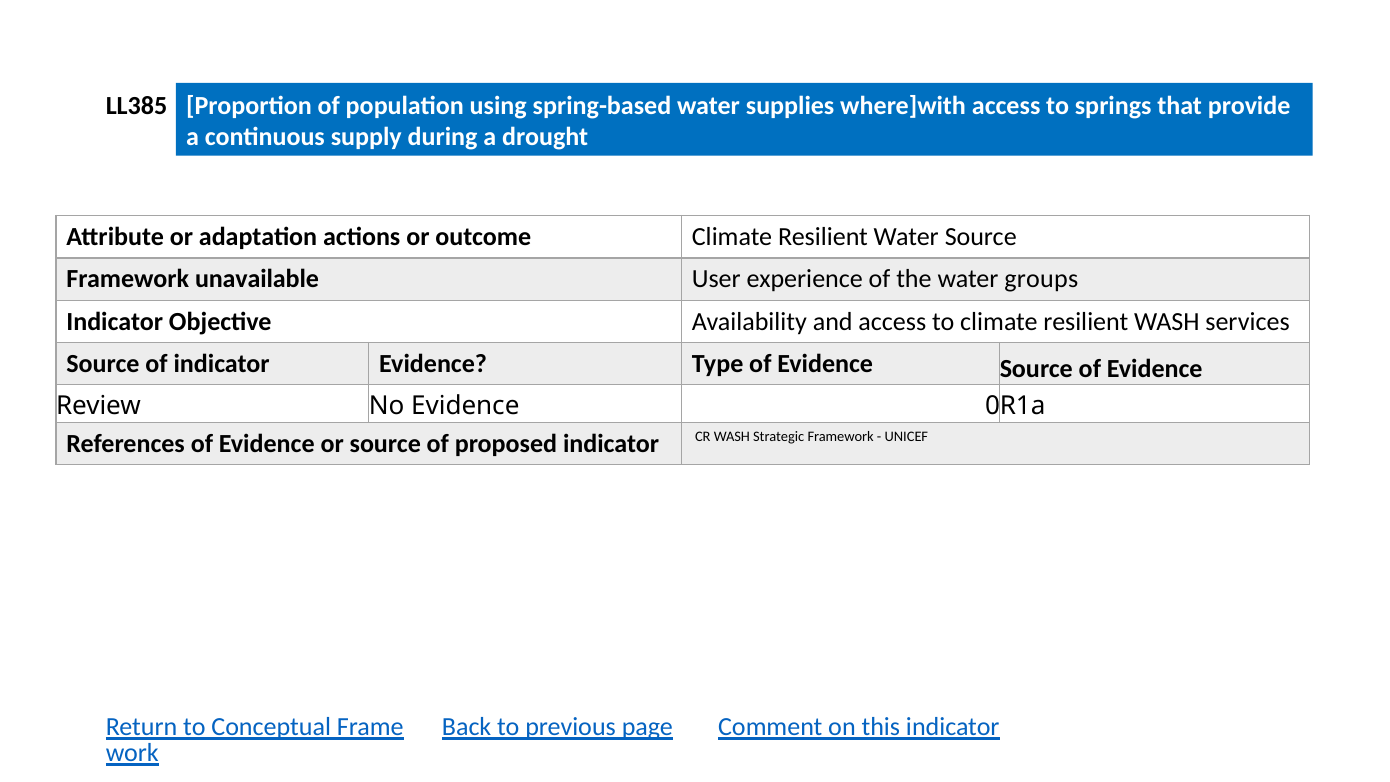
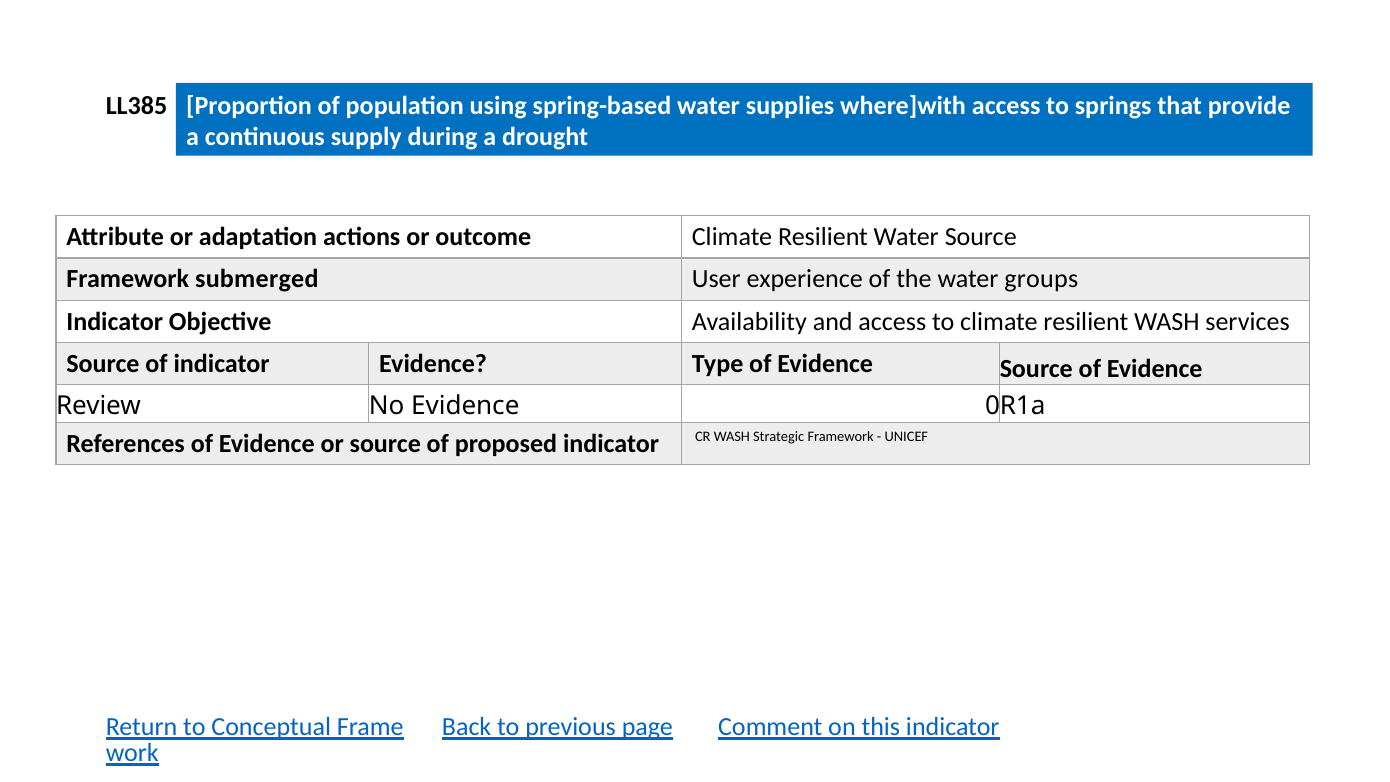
unavailable: unavailable -> submerged
